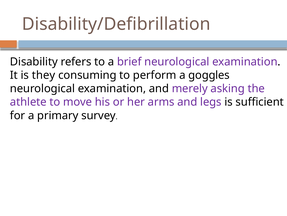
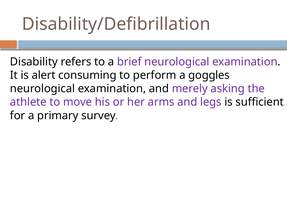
they: they -> alert
